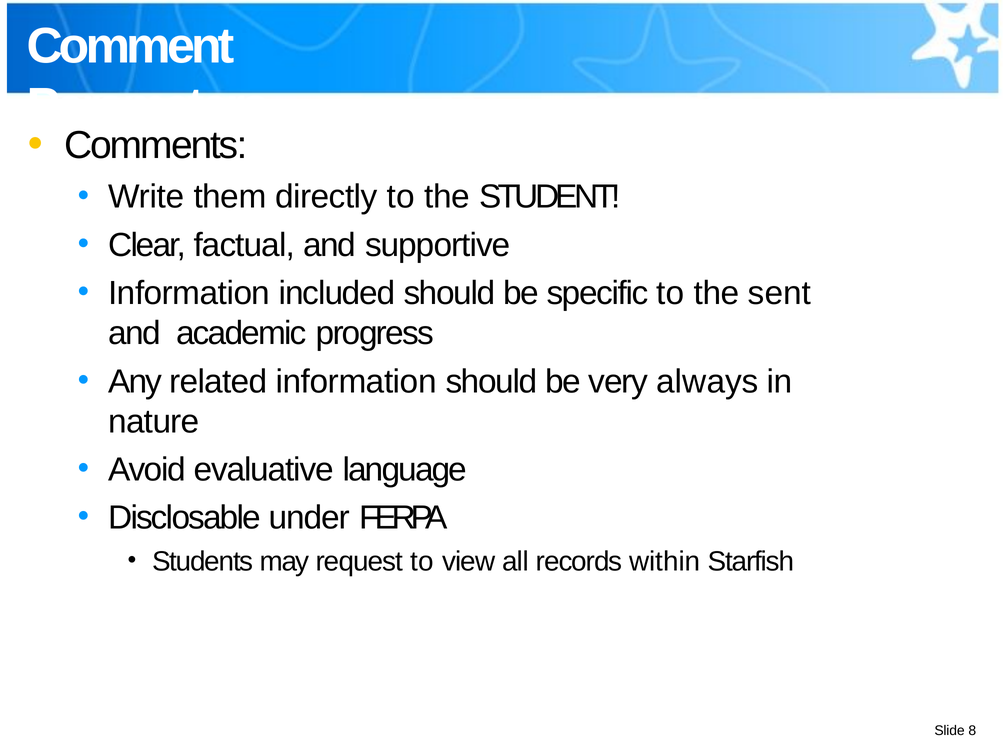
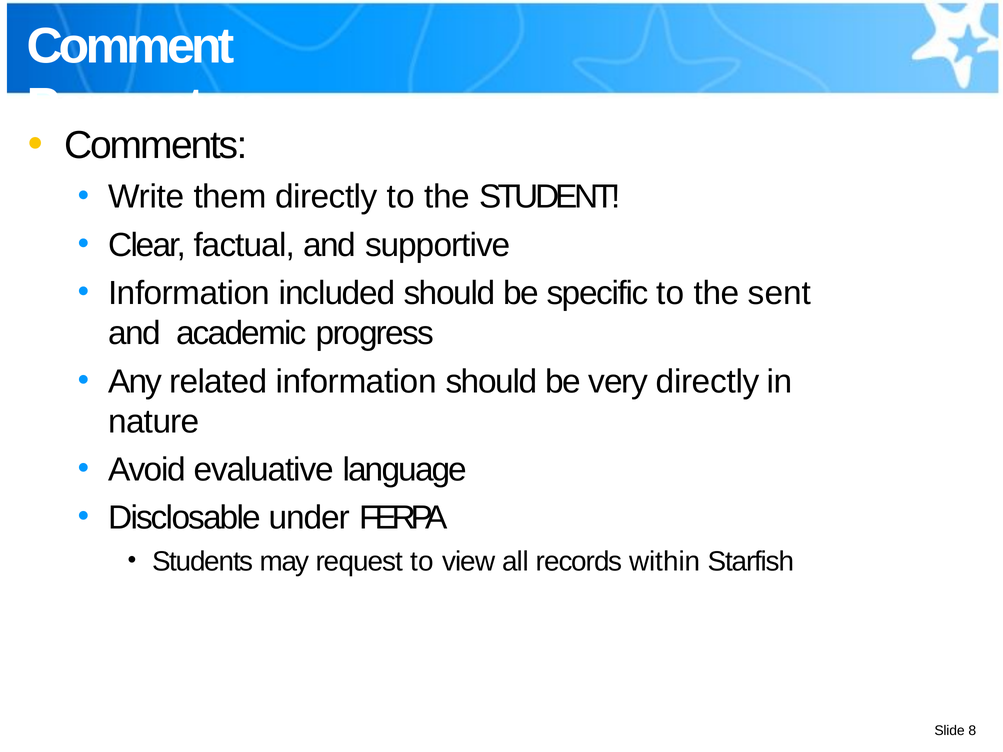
very always: always -> directly
